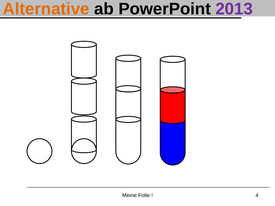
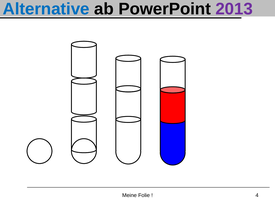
Alternative colour: orange -> blue
